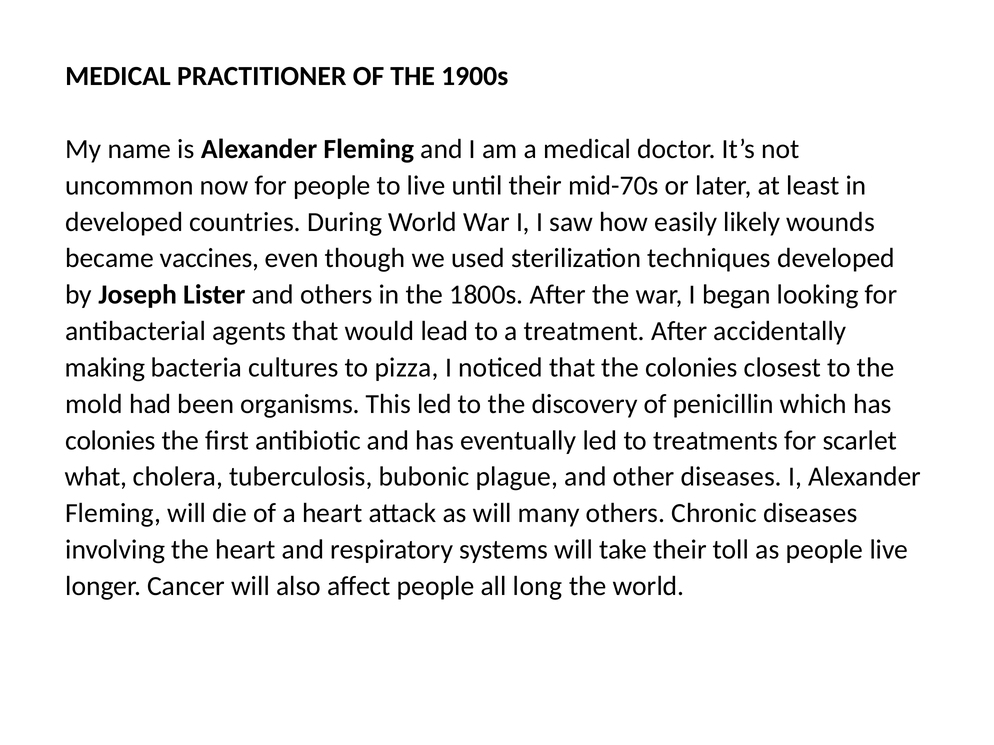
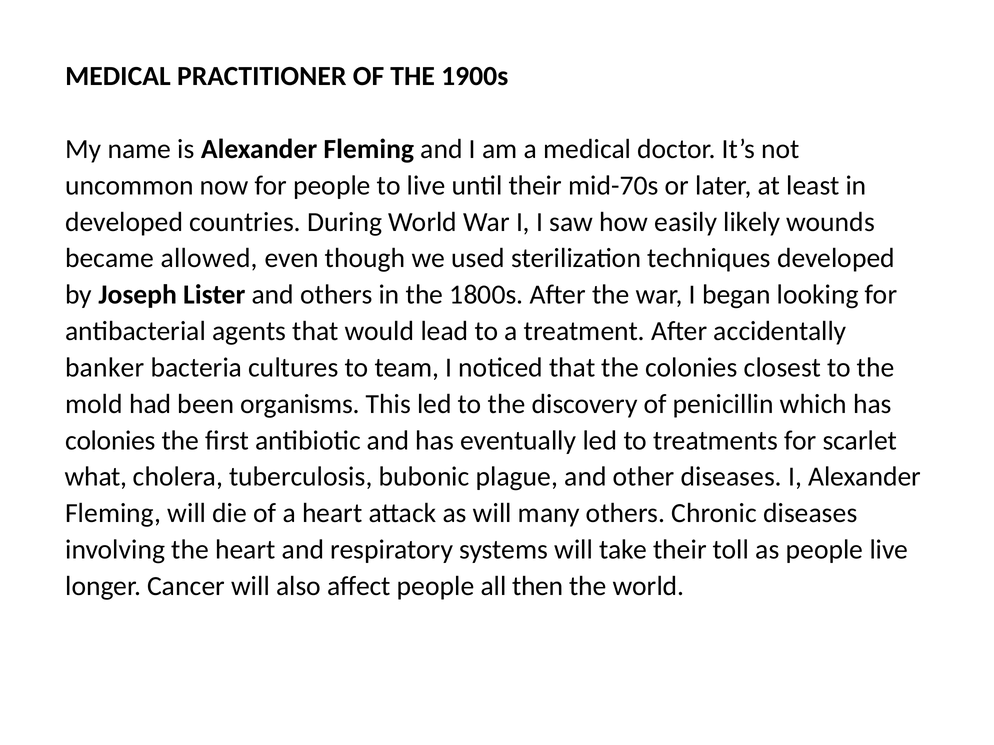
vaccines: vaccines -> allowed
making: making -> banker
pizza: pizza -> team
long: long -> then
